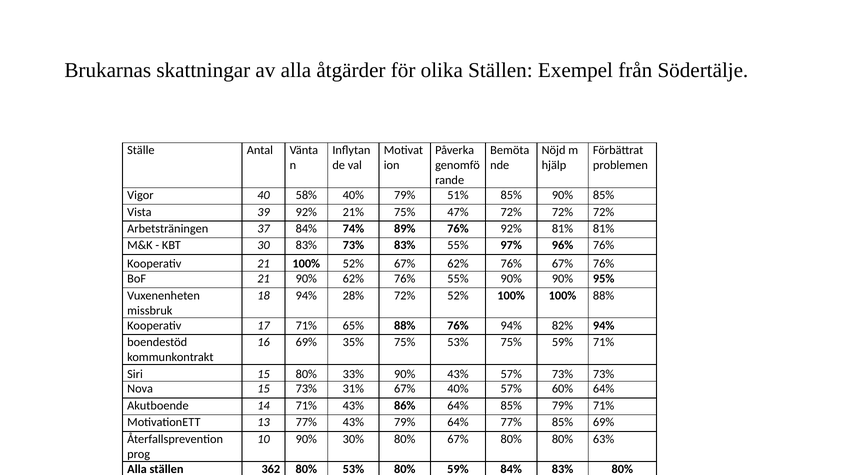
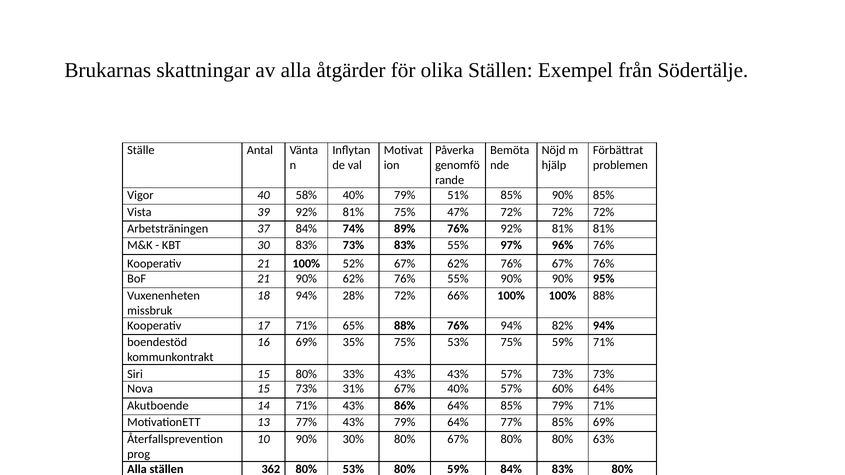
39 92% 21%: 21% -> 81%
72% 52%: 52% -> 66%
33% 90%: 90% -> 43%
